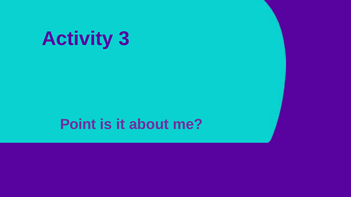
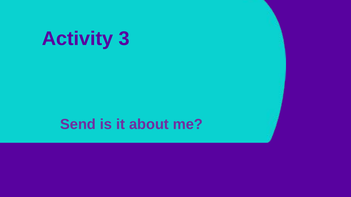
Point: Point -> Send
